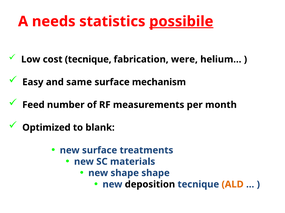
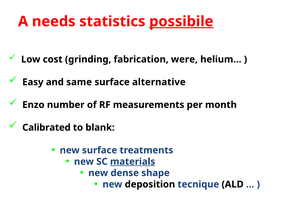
cost tecnique: tecnique -> grinding
mechanism: mechanism -> alternative
Feed: Feed -> Enzo
Optimized: Optimized -> Calibrated
materials underline: none -> present
new shape: shape -> dense
ALD colour: orange -> black
